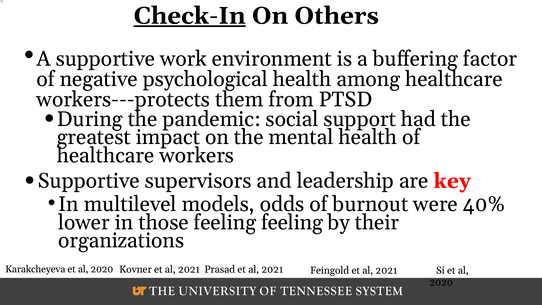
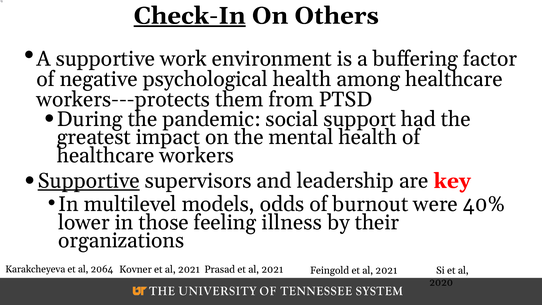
Supportive at (89, 181) underline: none -> present
feeling feeling: feeling -> illness
Karakcheyeva et al 2020: 2020 -> 2064
